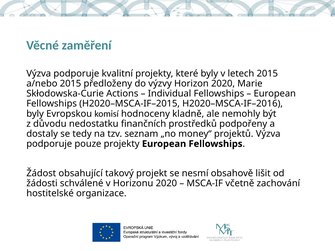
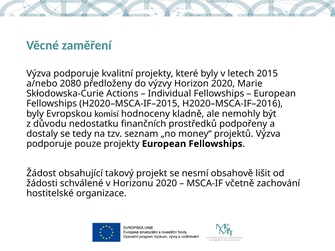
a/nebo 2015: 2015 -> 2080
